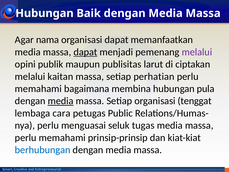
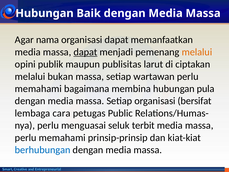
melalui at (197, 52) colour: purple -> orange
kaitan: kaitan -> bukan
perhatian: perhatian -> wartawan
media at (61, 101) underline: present -> none
tenggat: tenggat -> bersifat
tugas: tugas -> terbit
